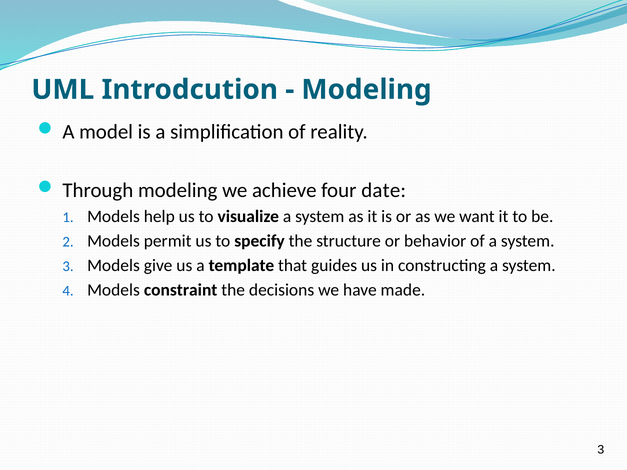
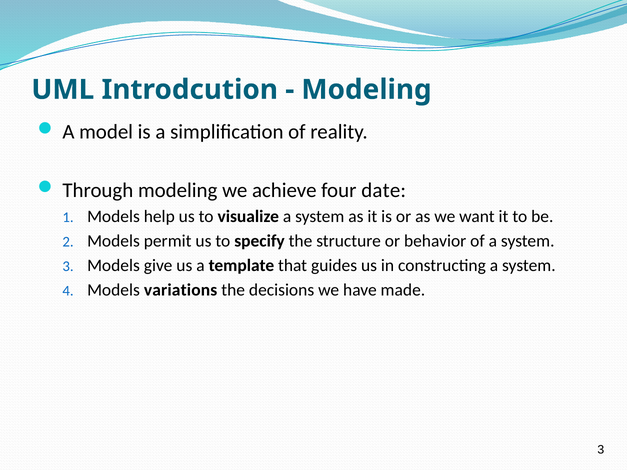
constraint: constraint -> variations
